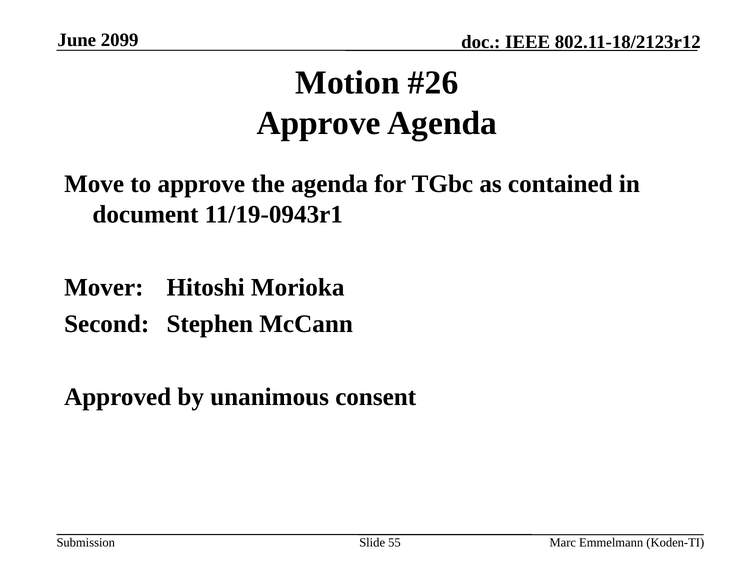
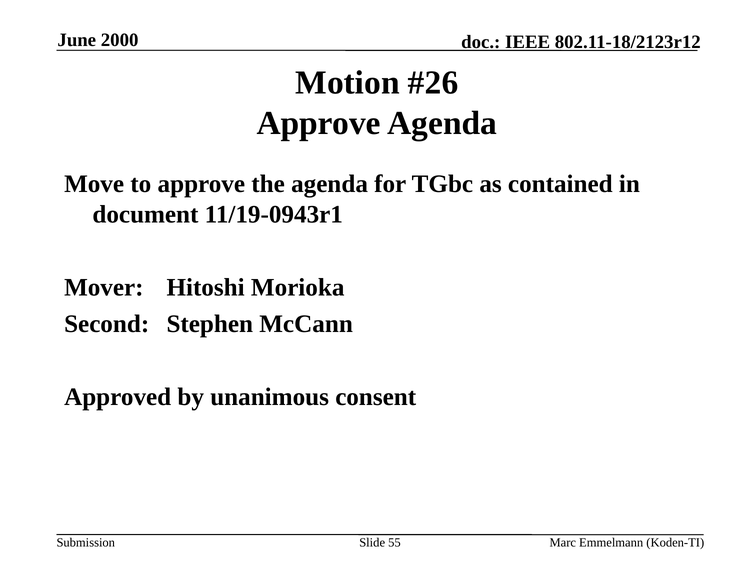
2099: 2099 -> 2000
